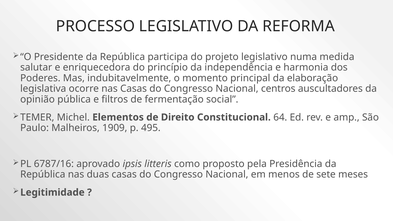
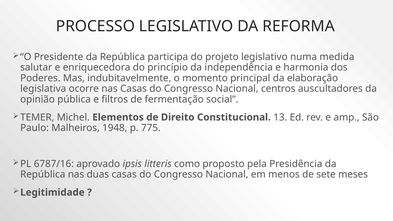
64: 64 -> 13
1909: 1909 -> 1948
495: 495 -> 775
